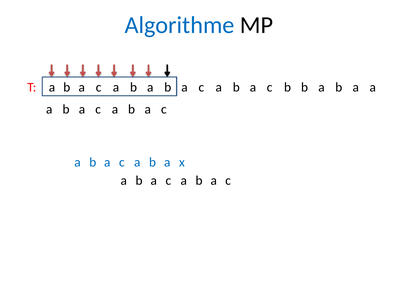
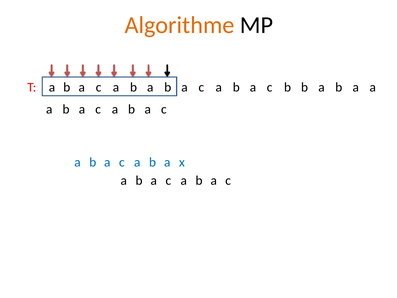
Algorithme colour: blue -> orange
